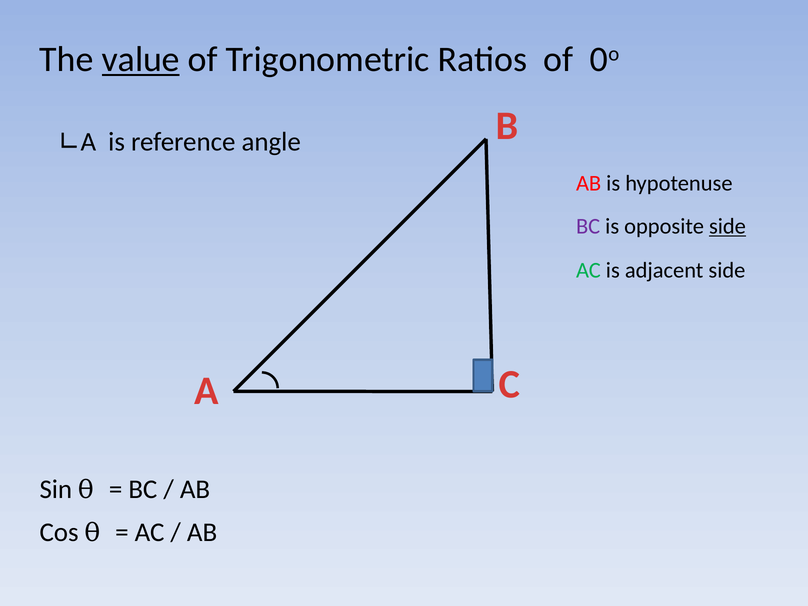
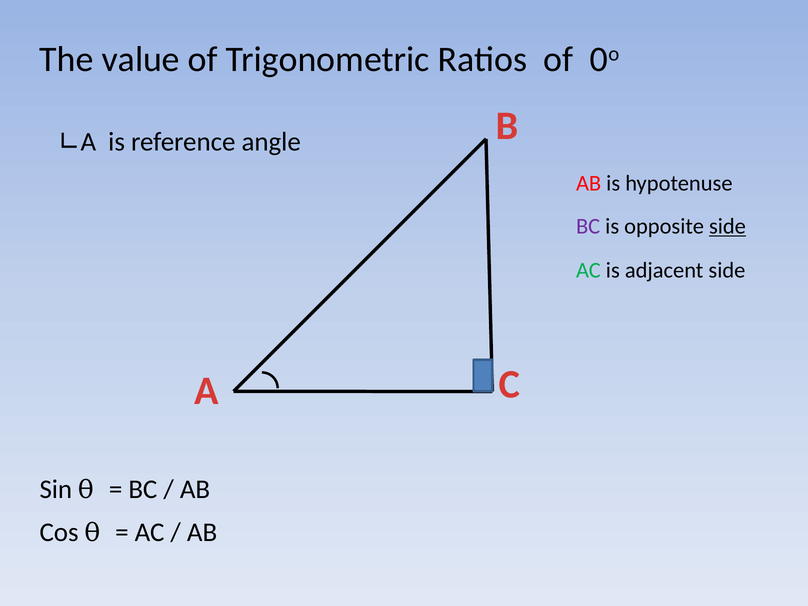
value underline: present -> none
